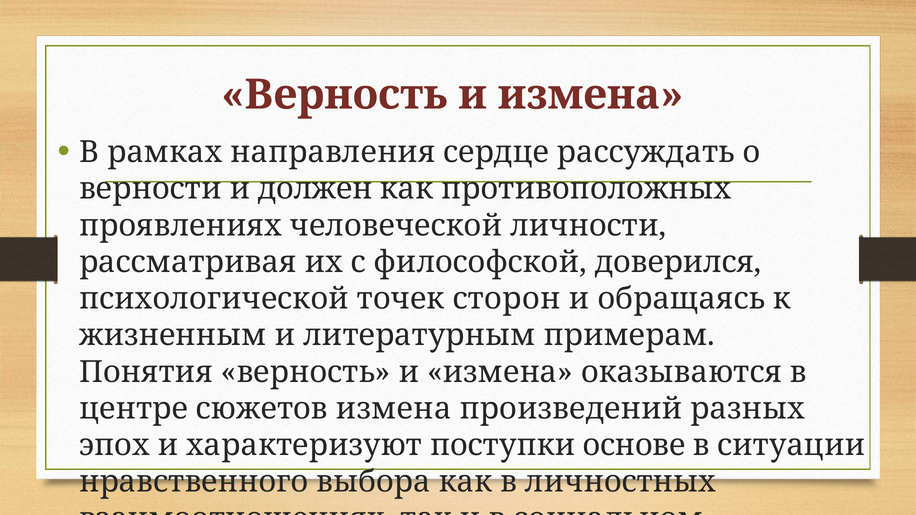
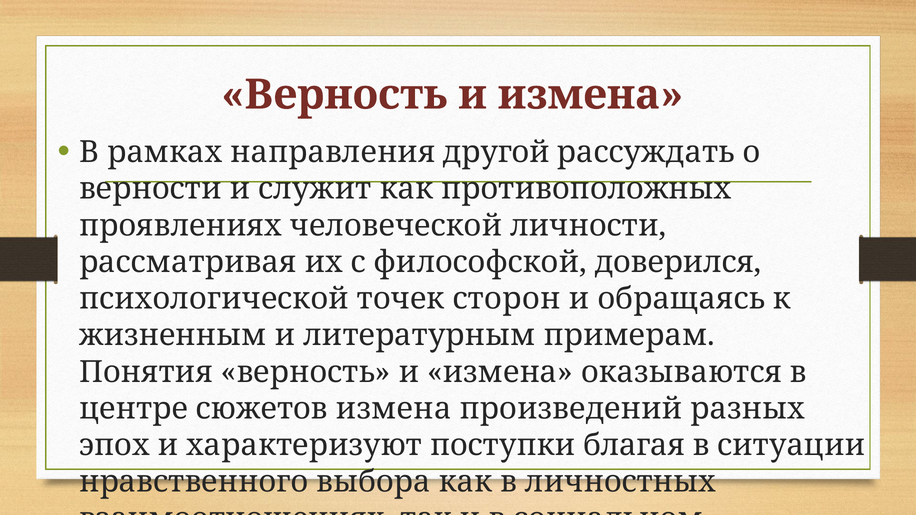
сердце: сердце -> другой
должен: должен -> служит
основе: основе -> благая
